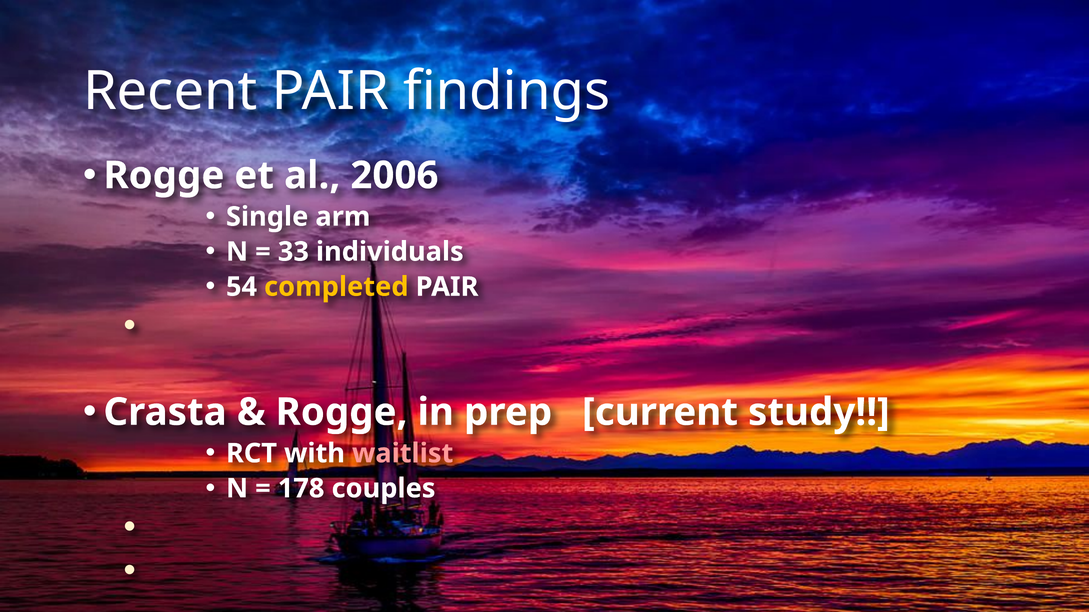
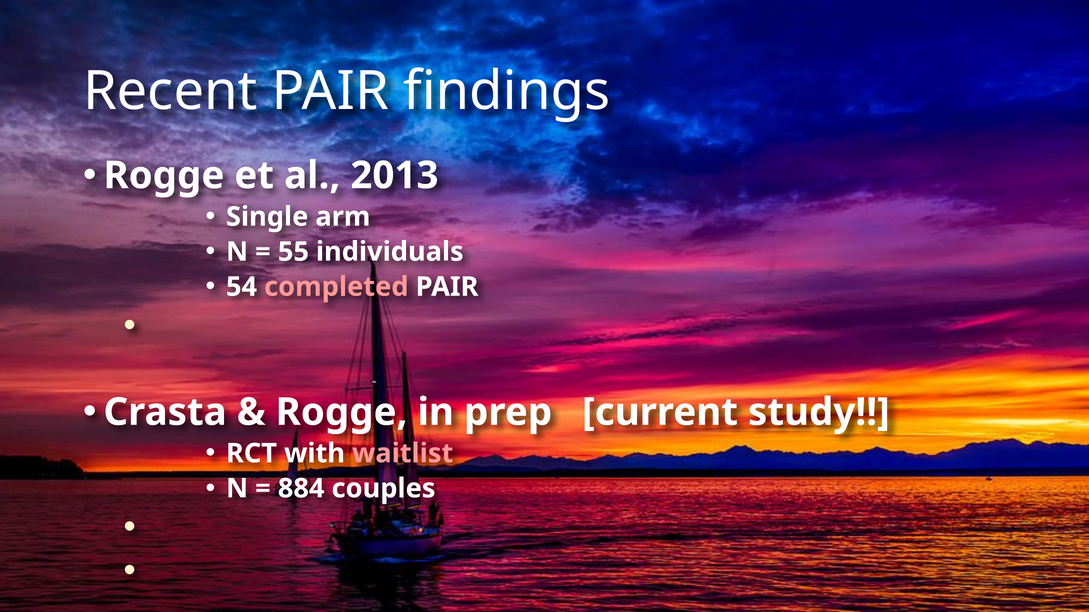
2006: 2006 -> 2013
33: 33 -> 55
completed colour: yellow -> pink
178: 178 -> 884
